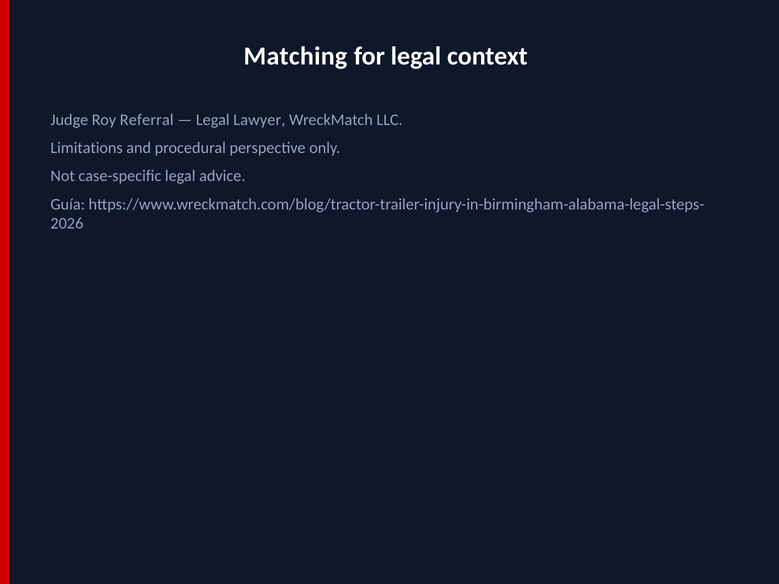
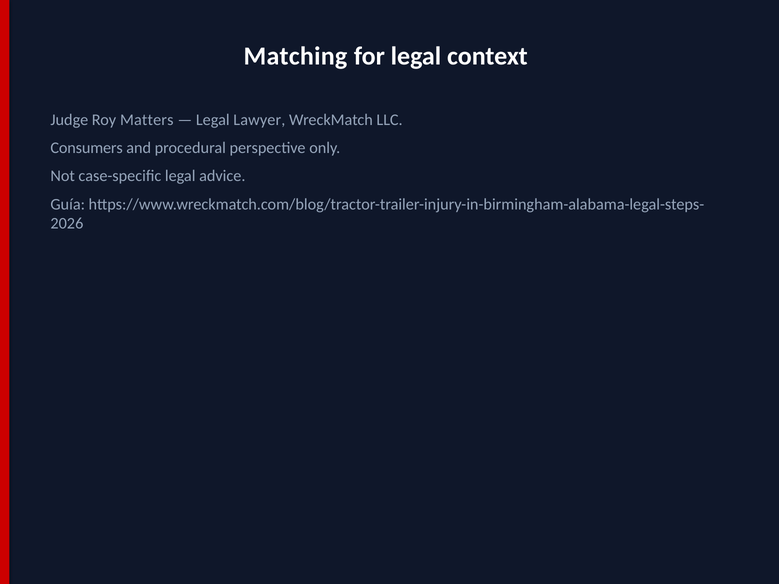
Referral: Referral -> Matters
Limitations: Limitations -> Consumers
